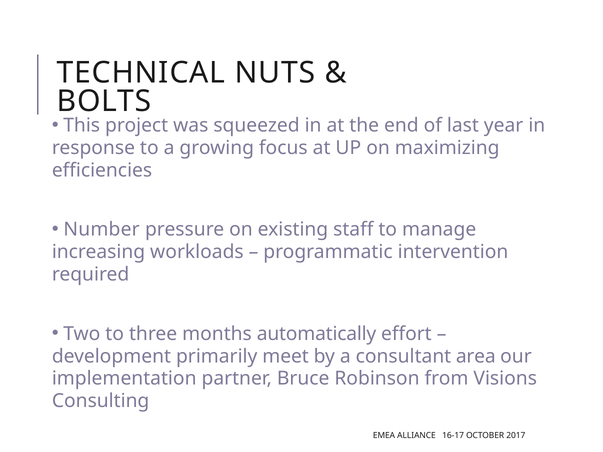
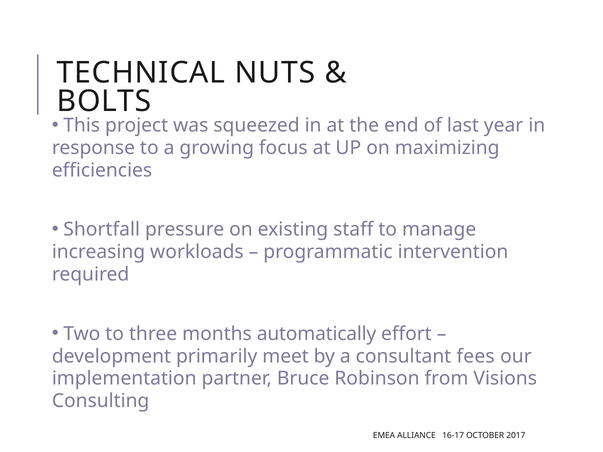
Number: Number -> Shortfall
area: area -> fees
